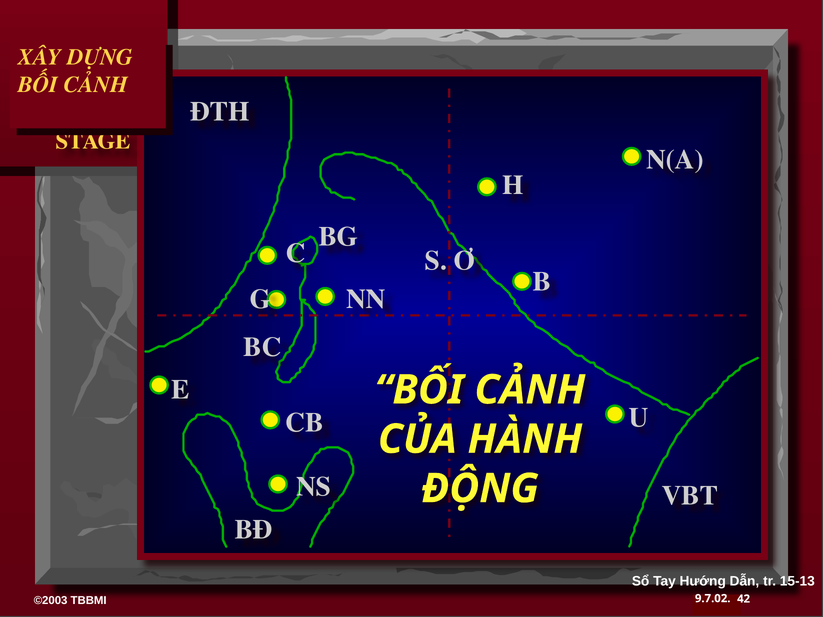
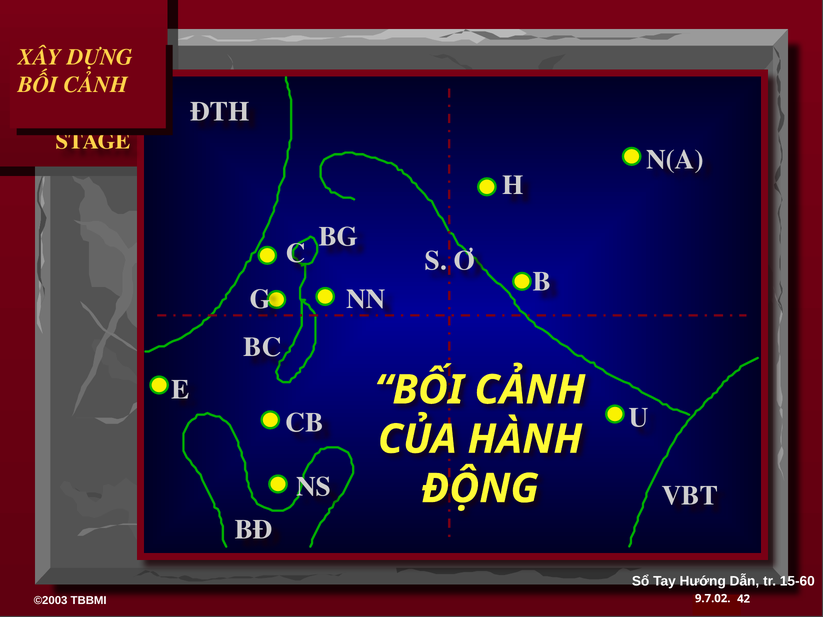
15-13: 15-13 -> 15-60
